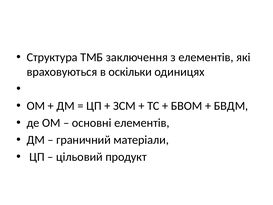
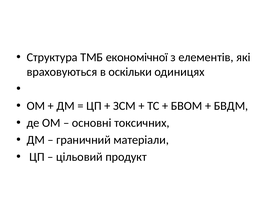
заключення: заключення -> економічної
основні елементів: елементів -> токсичних
